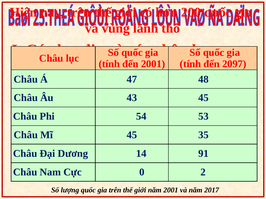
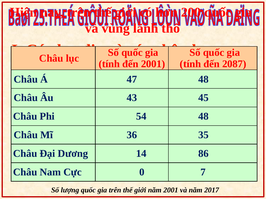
2097: 2097 -> 2087
54 53: 53 -> 48
Mĩ 45: 45 -> 36
91: 91 -> 86
2: 2 -> 7
